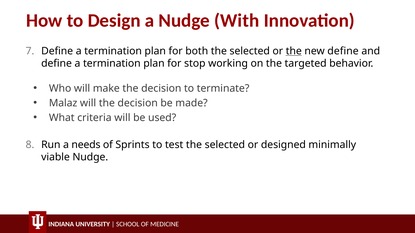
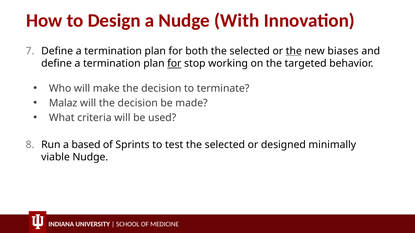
new define: define -> biases
for at (174, 64) underline: none -> present
needs: needs -> based
